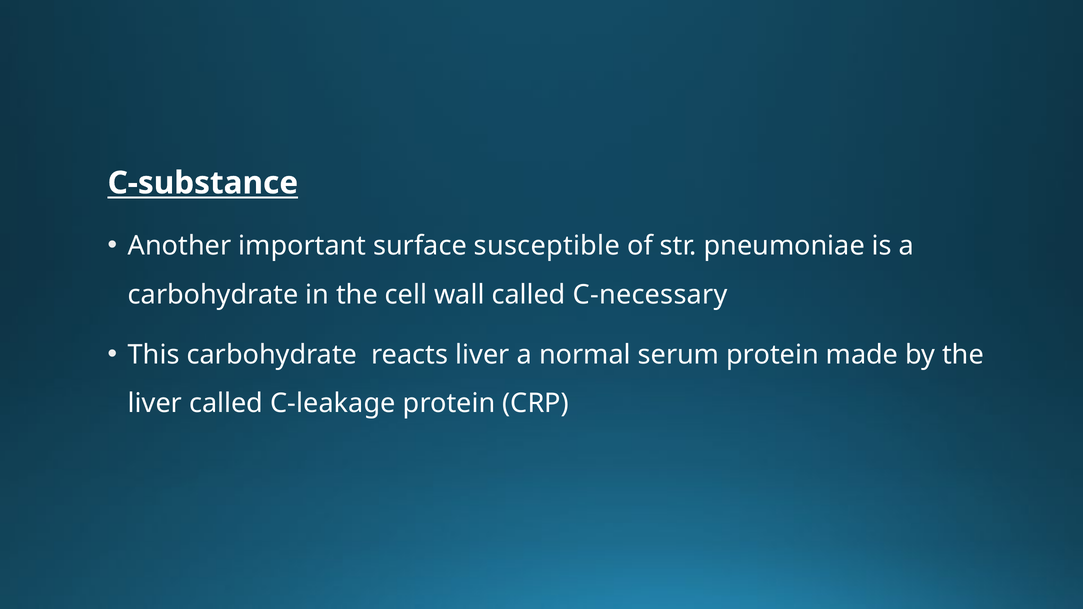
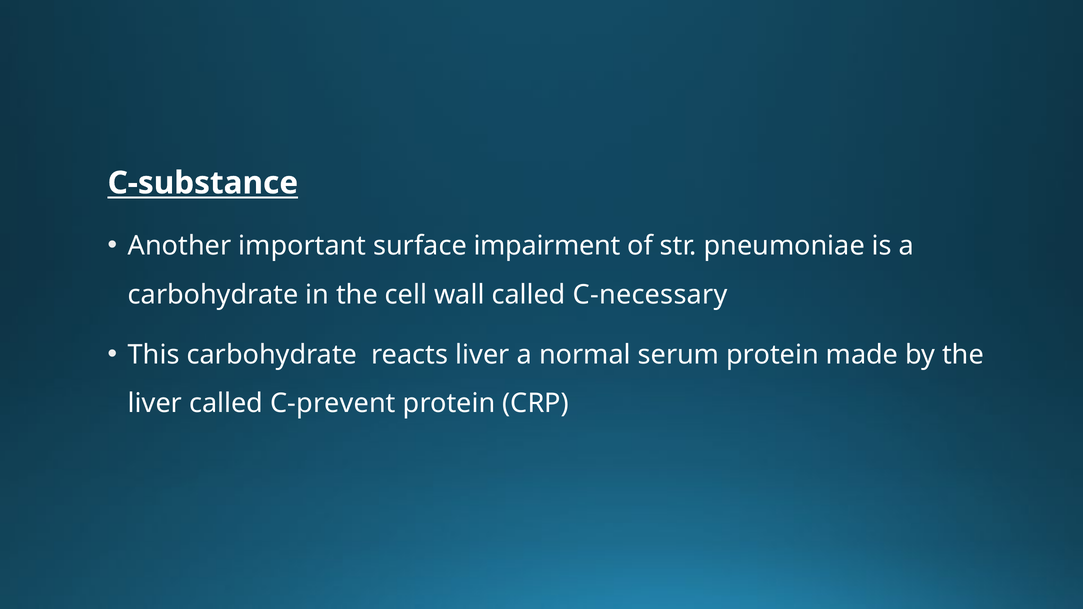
susceptible: susceptible -> impairment
C-leakage: C-leakage -> C-prevent
